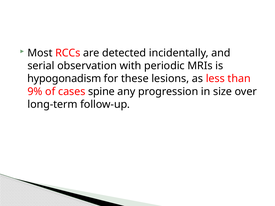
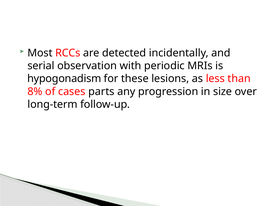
9%: 9% -> 8%
spine: spine -> parts
